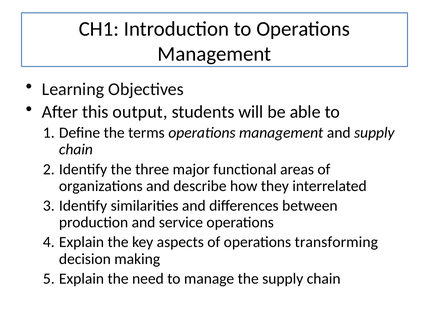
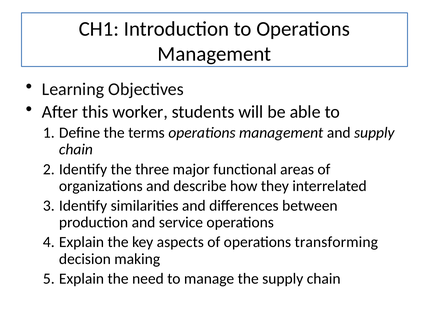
output: output -> worker
